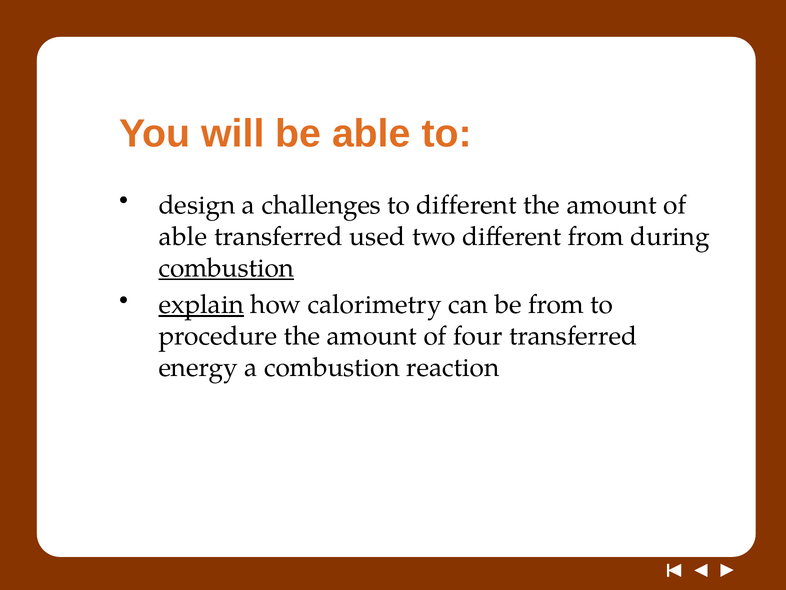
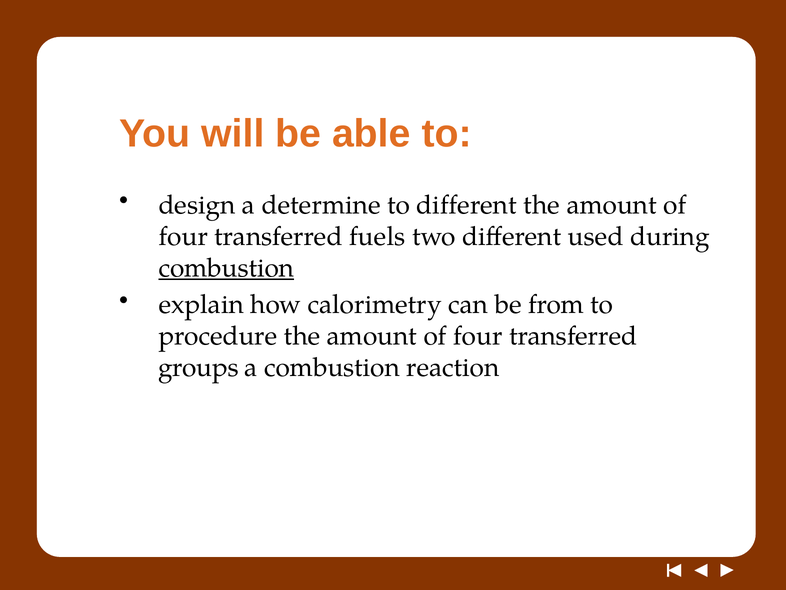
challenges: challenges -> determine
able at (183, 236): able -> four
used: used -> fuels
different from: from -> used
explain underline: present -> none
energy: energy -> groups
